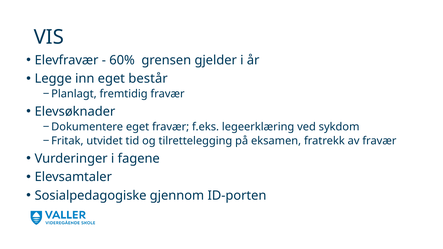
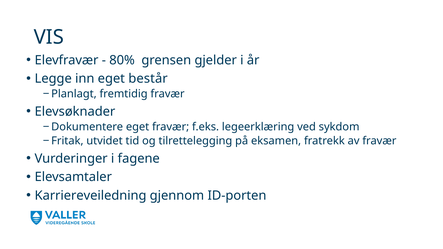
60%: 60% -> 80%
Sosialpedagogiske: Sosialpedagogiske -> Karriereveiledning
